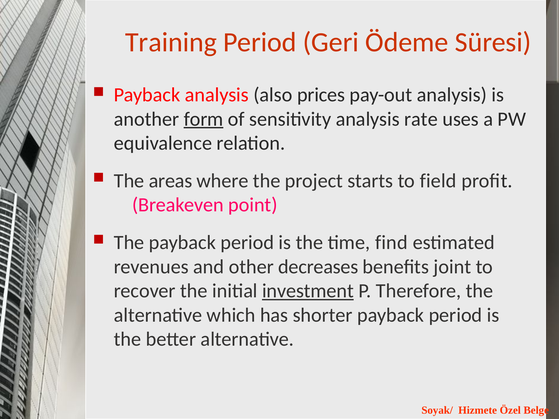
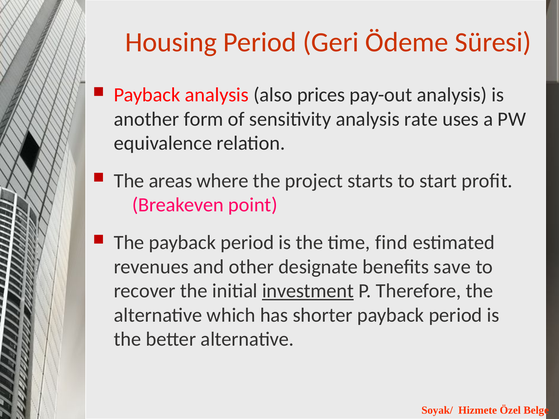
Training: Training -> Housing
form underline: present -> none
field: field -> start
decreases: decreases -> designate
joint: joint -> save
